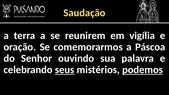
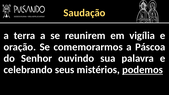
seus underline: present -> none
